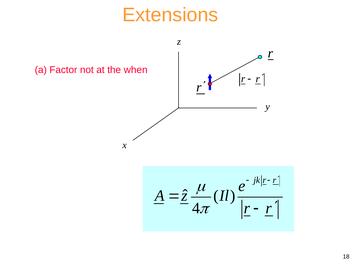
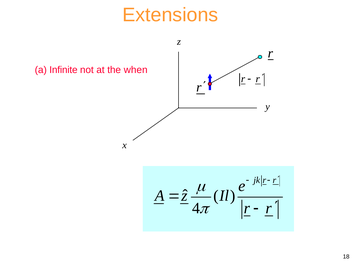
Factor: Factor -> Infinite
